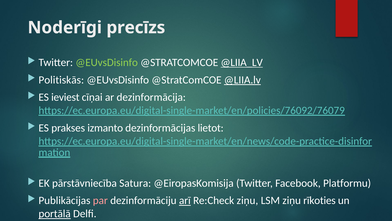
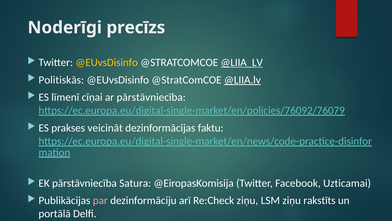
@EUvsDisinfo at (107, 62) colour: light green -> yellow
ieviest: ieviest -> līmenī
ar dezinformācija: dezinformācija -> pārstāvniecība
izmanto: izmanto -> veicināt
lietot: lietot -> faktu
Platformu: Platformu -> Uzticamai
arī underline: present -> none
rīkoties: rīkoties -> rakstīts
portālā underline: present -> none
